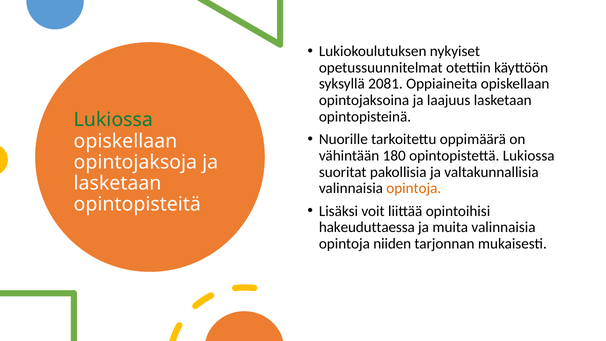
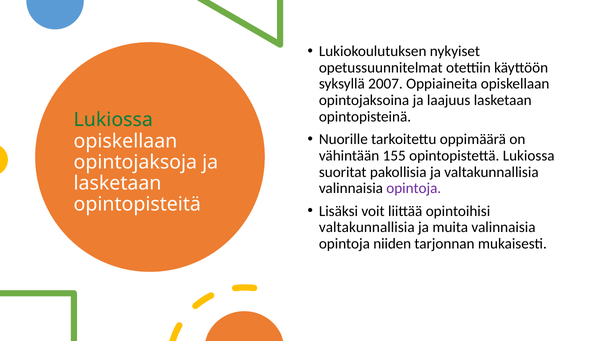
2081: 2081 -> 2007
180: 180 -> 155
opintoja at (414, 188) colour: orange -> purple
hakeuduttaessa at (367, 227): hakeuduttaessa -> valtakunnallisia
